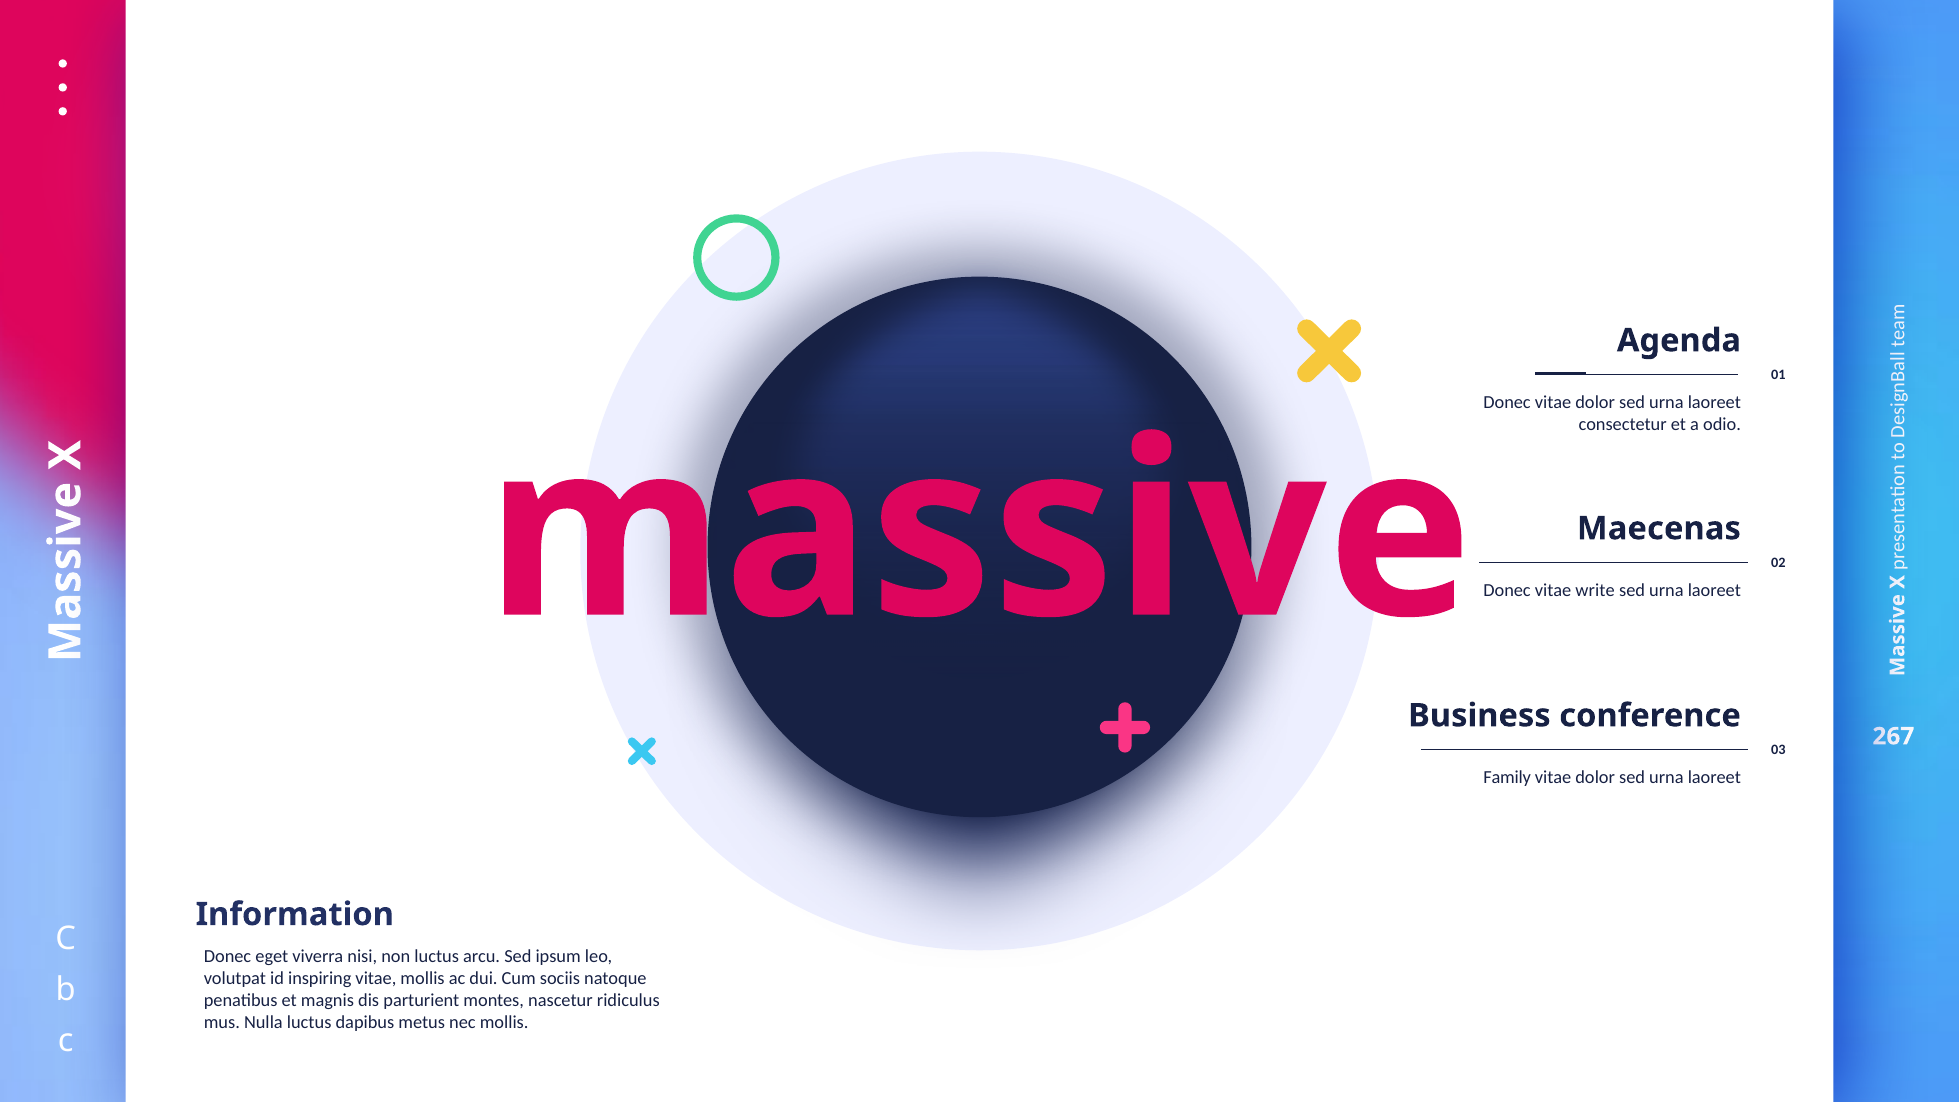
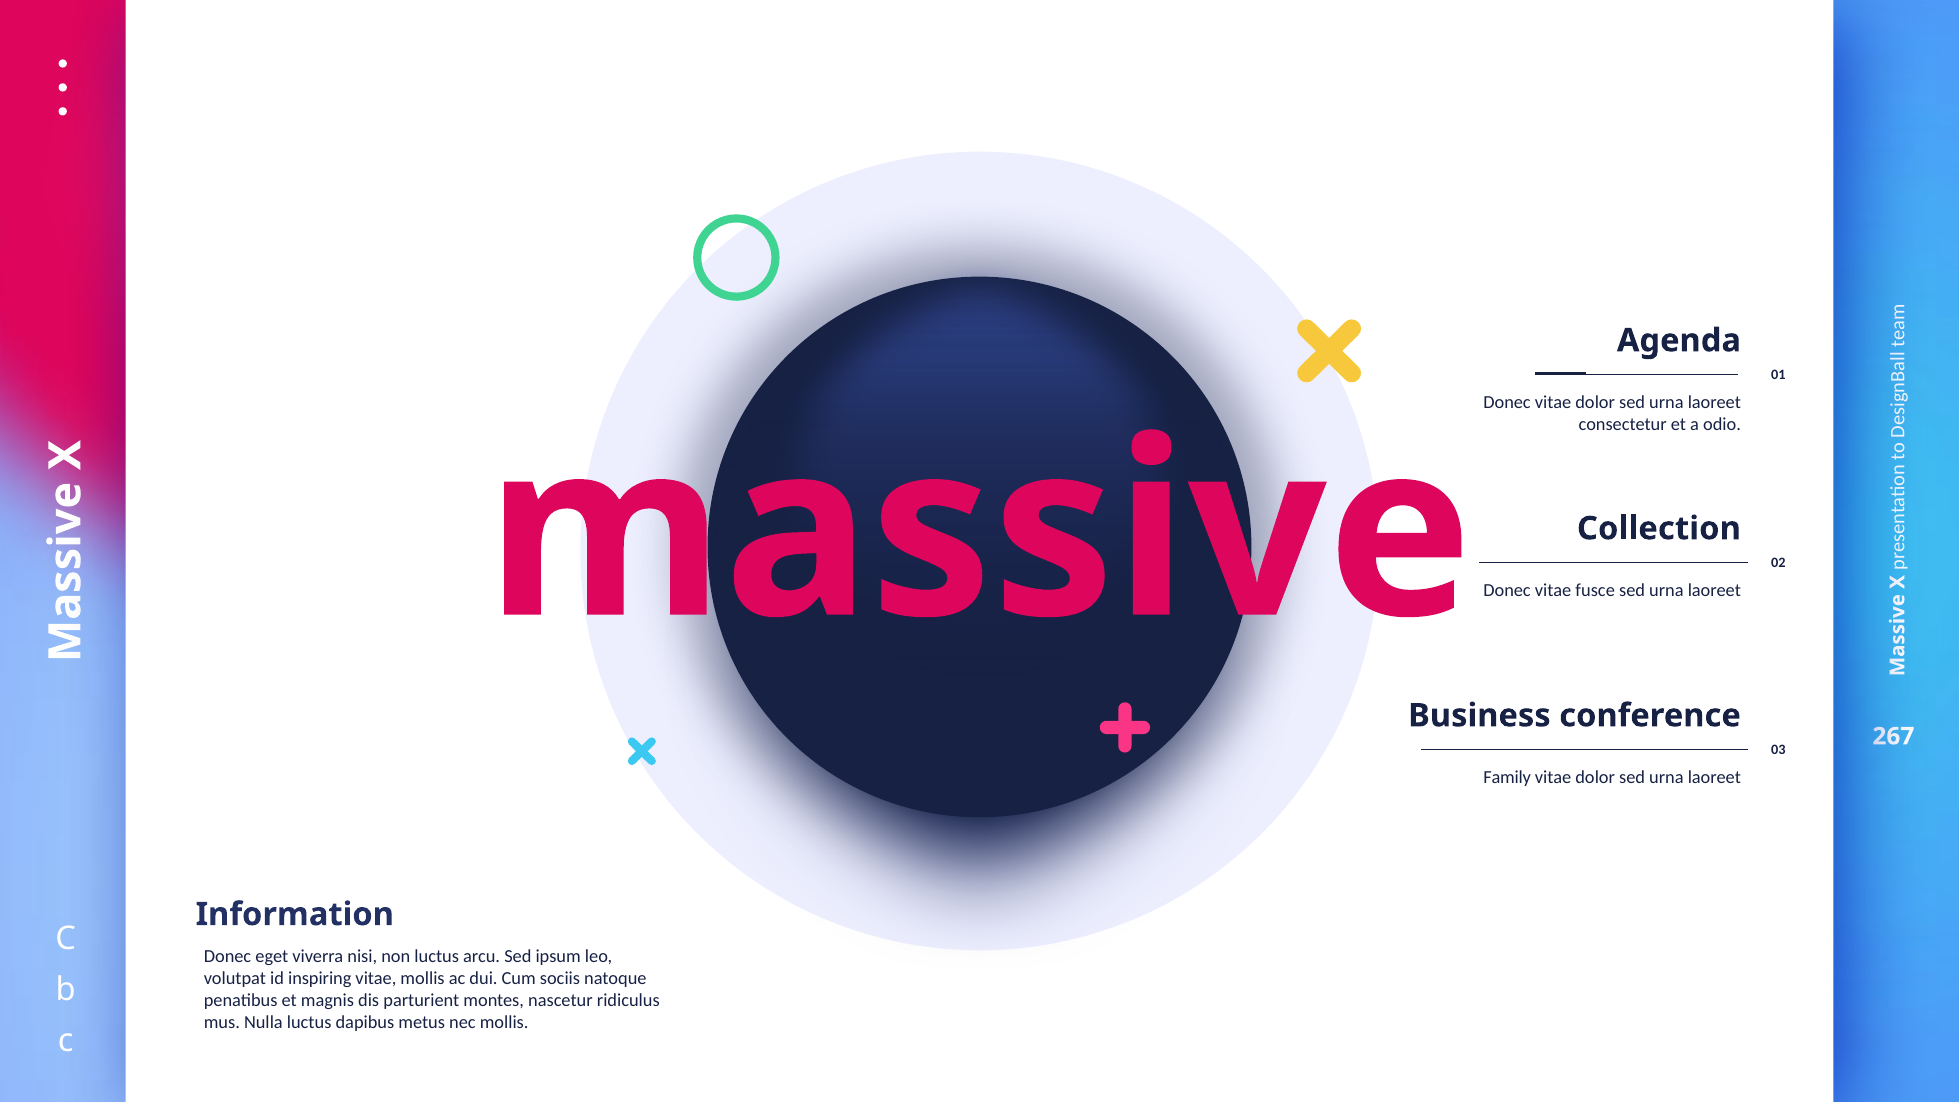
Maecenas: Maecenas -> Collection
write: write -> fusce
